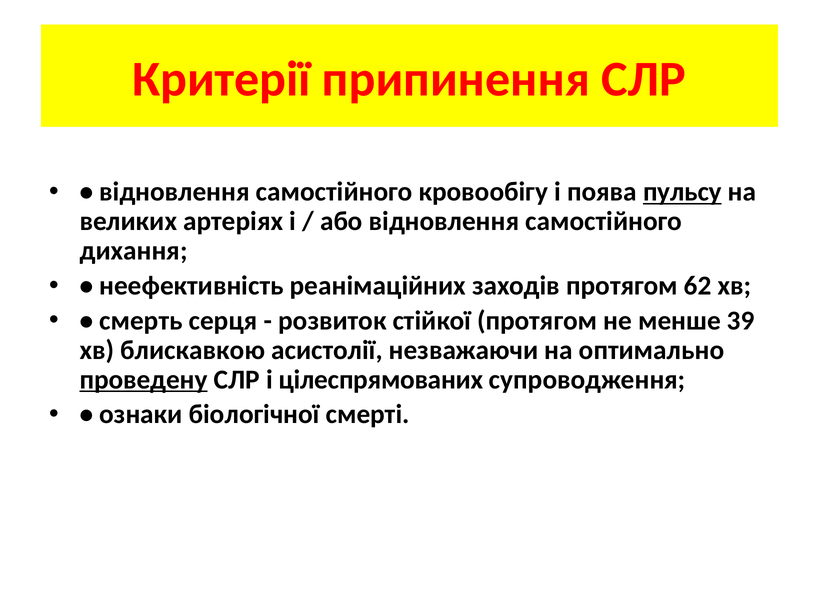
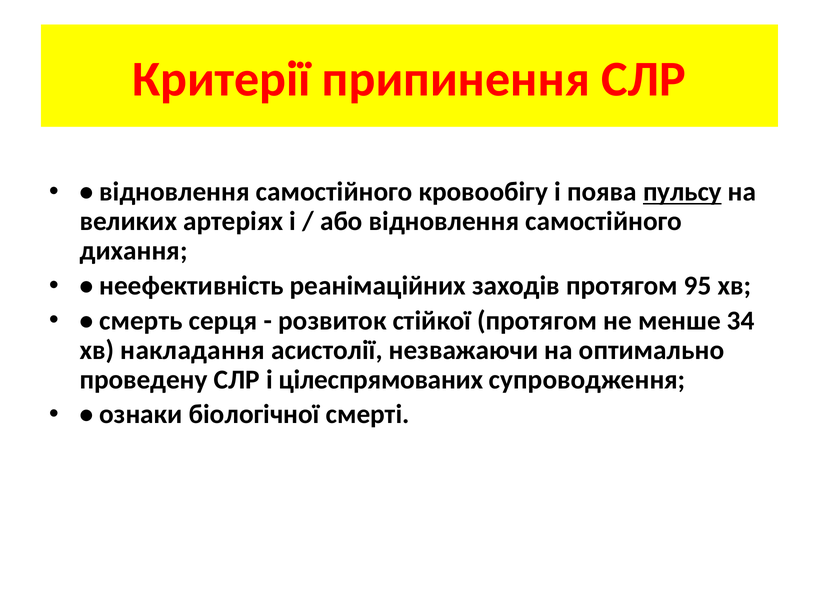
62: 62 -> 95
39: 39 -> 34
блискавкою: блискавкою -> накладання
проведену underline: present -> none
